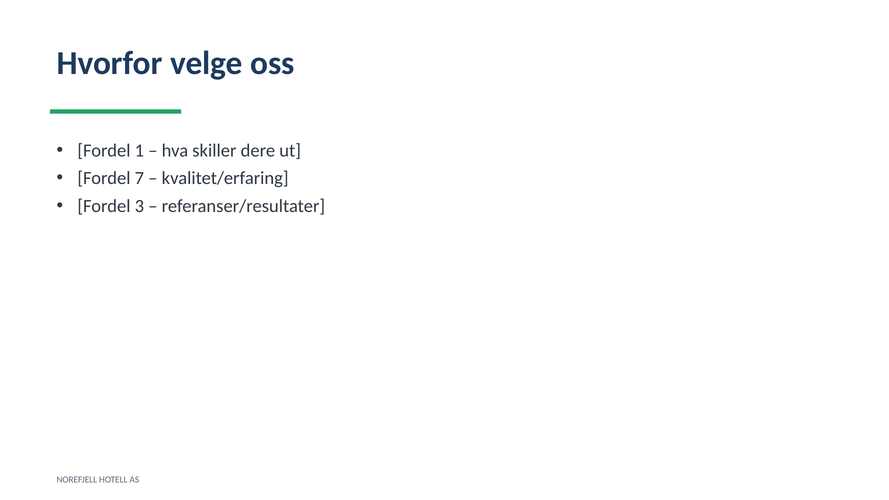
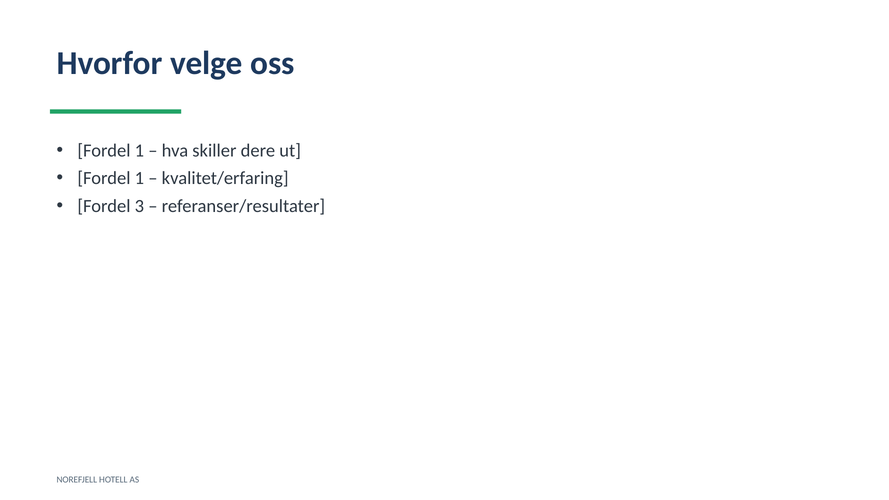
7 at (139, 178): 7 -> 1
